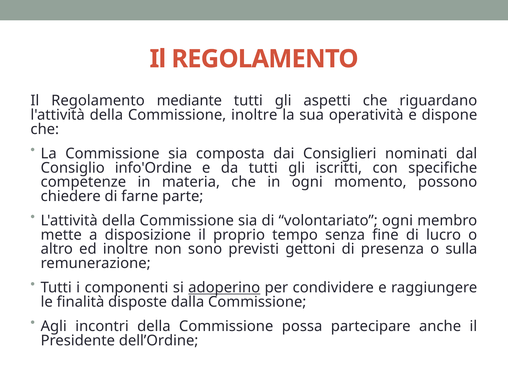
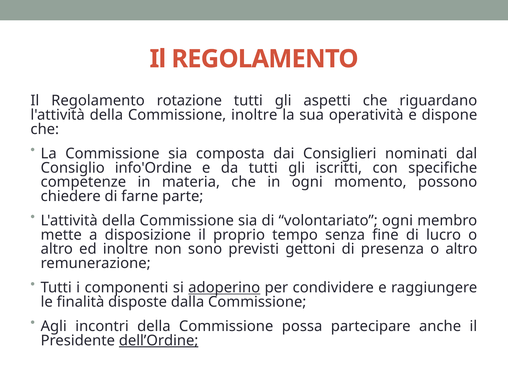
mediante: mediante -> rotazione
presenza o sulla: sulla -> altro
dell’Ordine underline: none -> present
